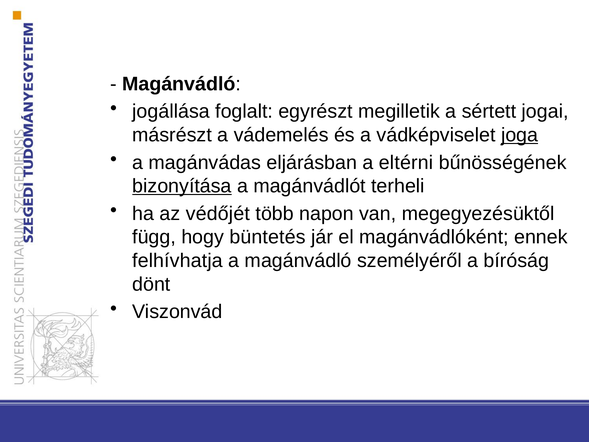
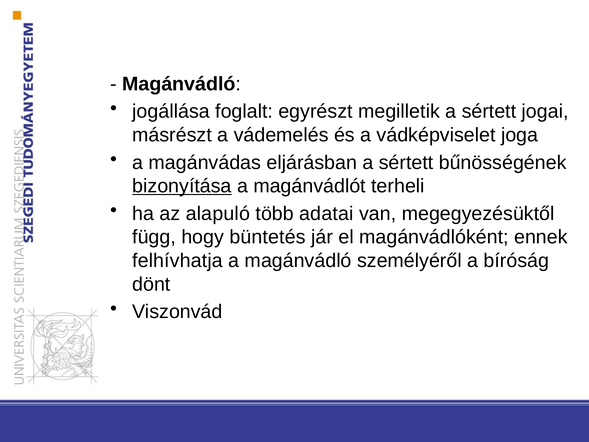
joga underline: present -> none
eljárásban a eltérni: eltérni -> sértett
védőjét: védőjét -> alapuló
napon: napon -> adatai
